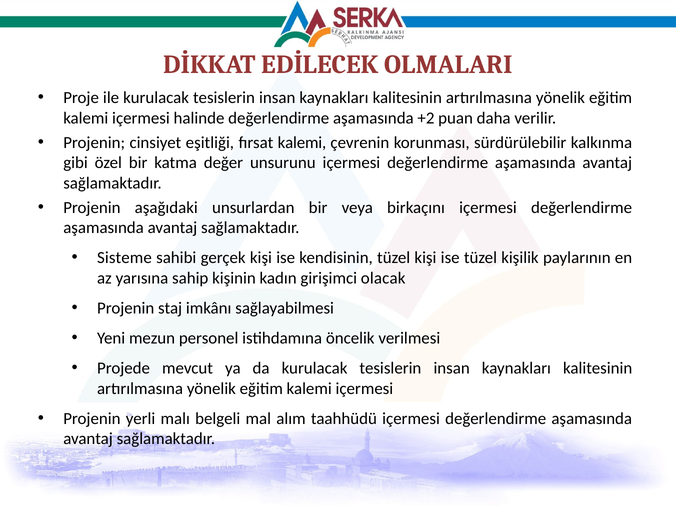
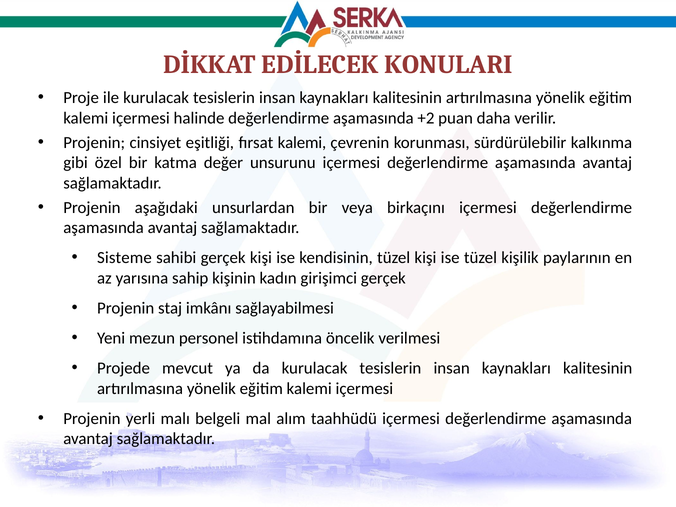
OLMALARI: OLMALARI -> KONULARI
girişimci olacak: olacak -> gerçek
